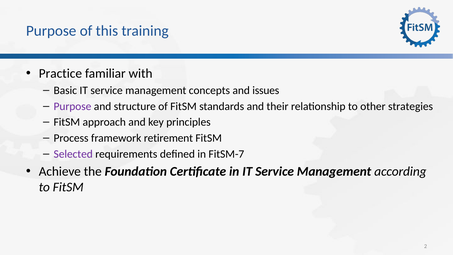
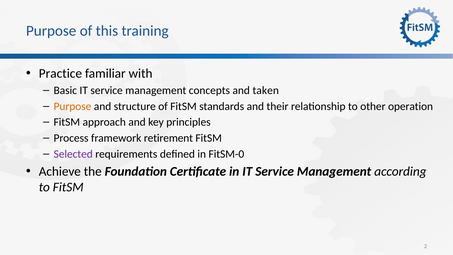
issues: issues -> taken
Purpose at (72, 106) colour: purple -> orange
strategies: strategies -> operation
FitSM-7: FitSM-7 -> FitSM-0
